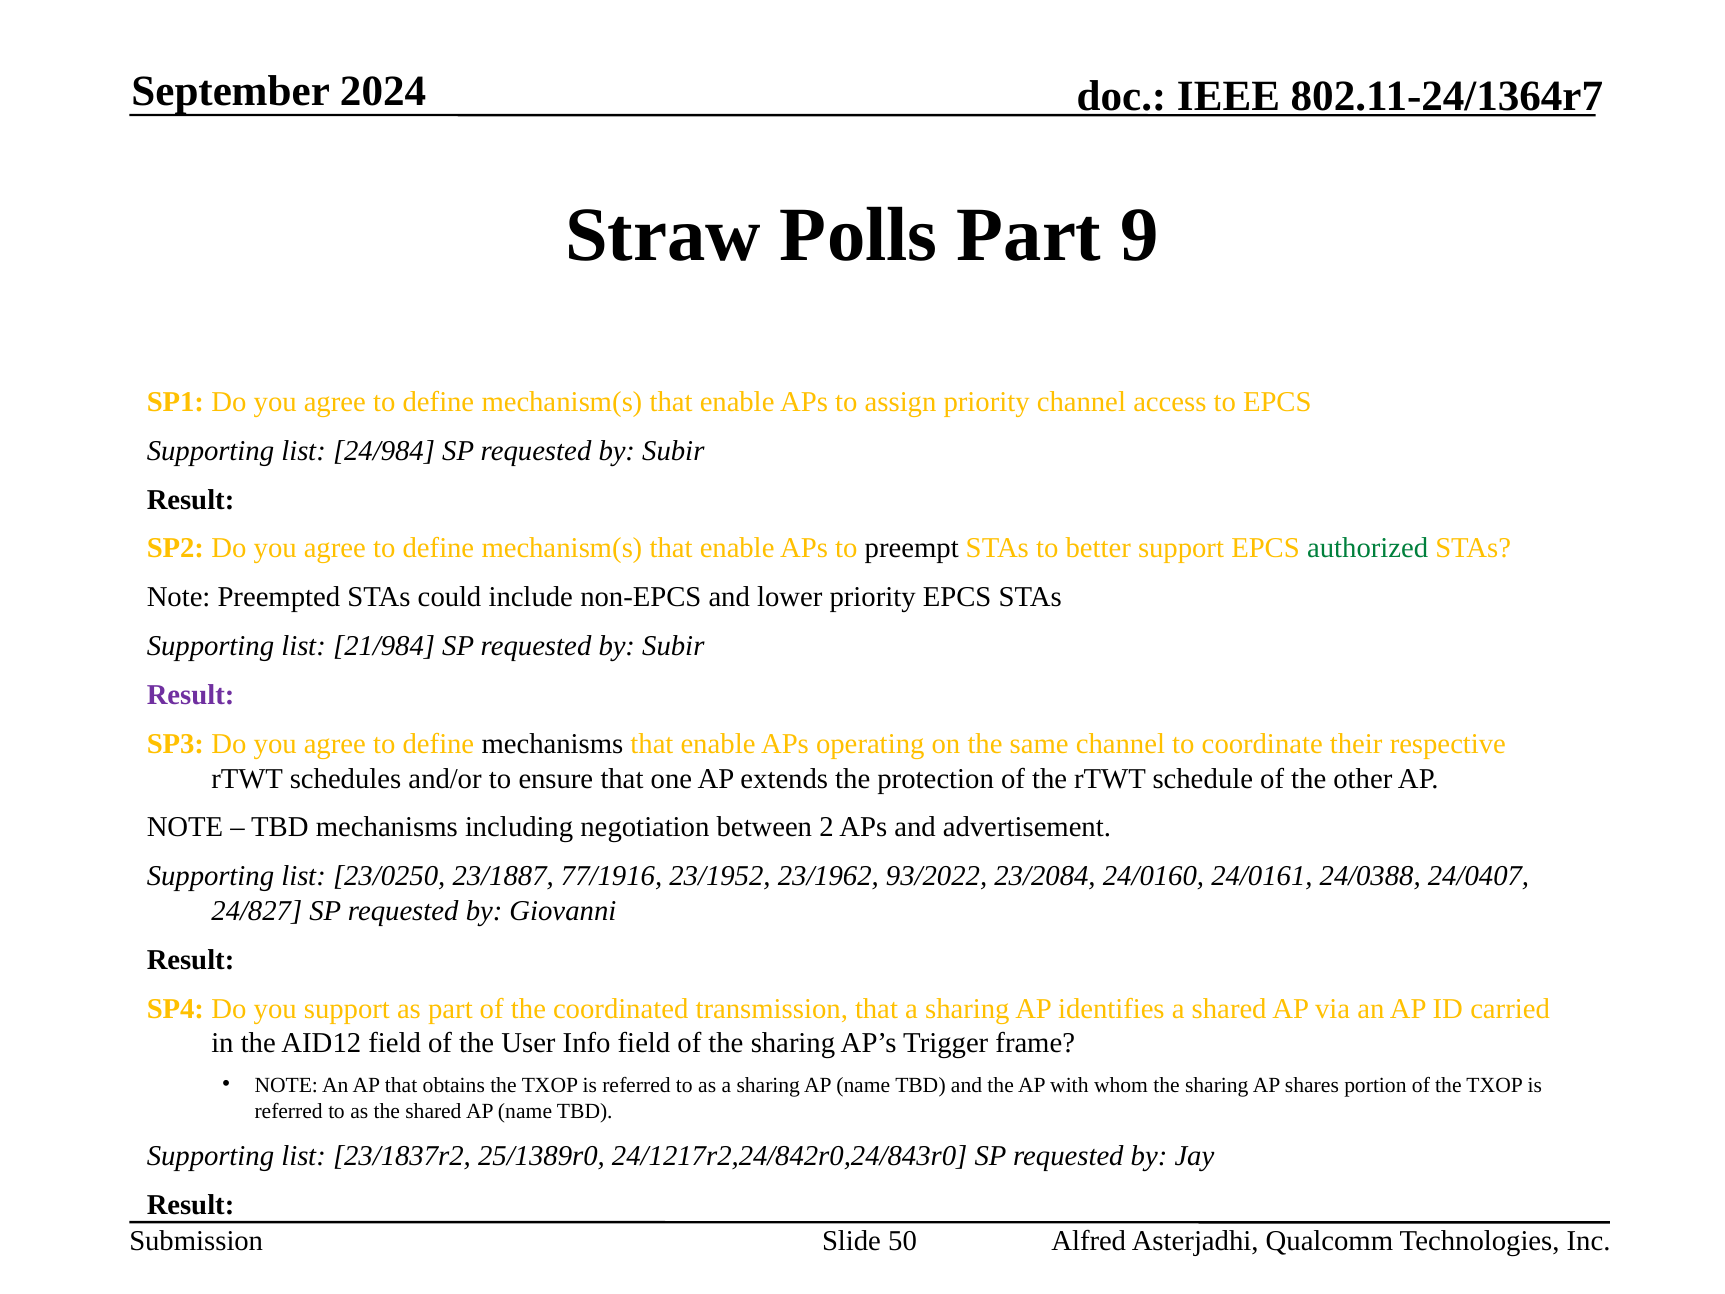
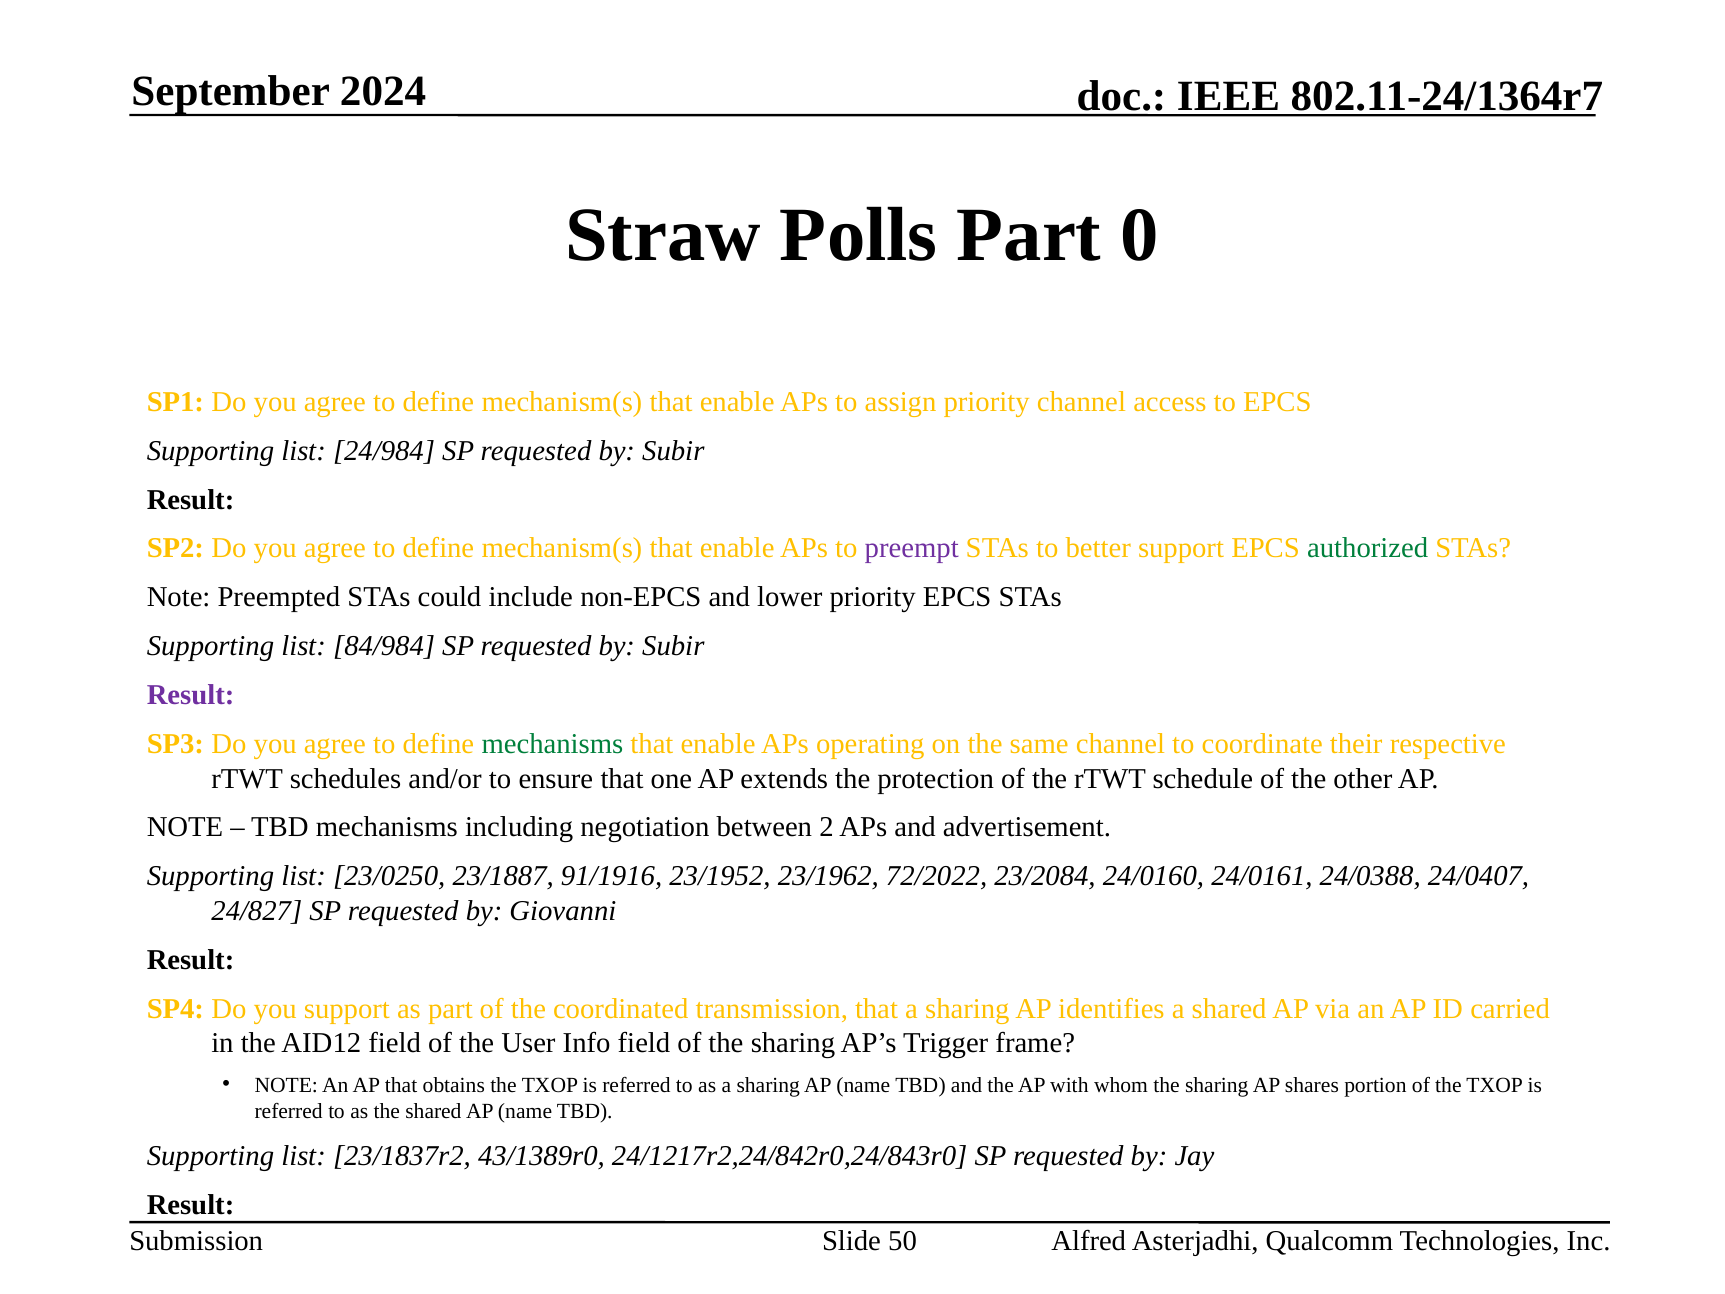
9: 9 -> 0
preempt colour: black -> purple
21/984: 21/984 -> 84/984
mechanisms at (552, 744) colour: black -> green
77/1916: 77/1916 -> 91/1916
93/2022: 93/2022 -> 72/2022
25/1389r0: 25/1389r0 -> 43/1389r0
